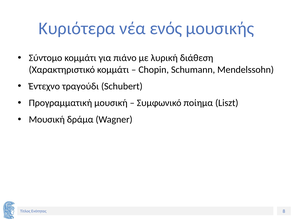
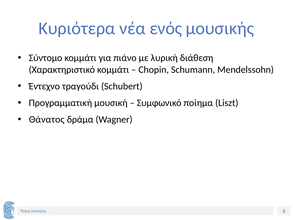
Μουσική at (47, 119): Μουσική -> Θάνατος
